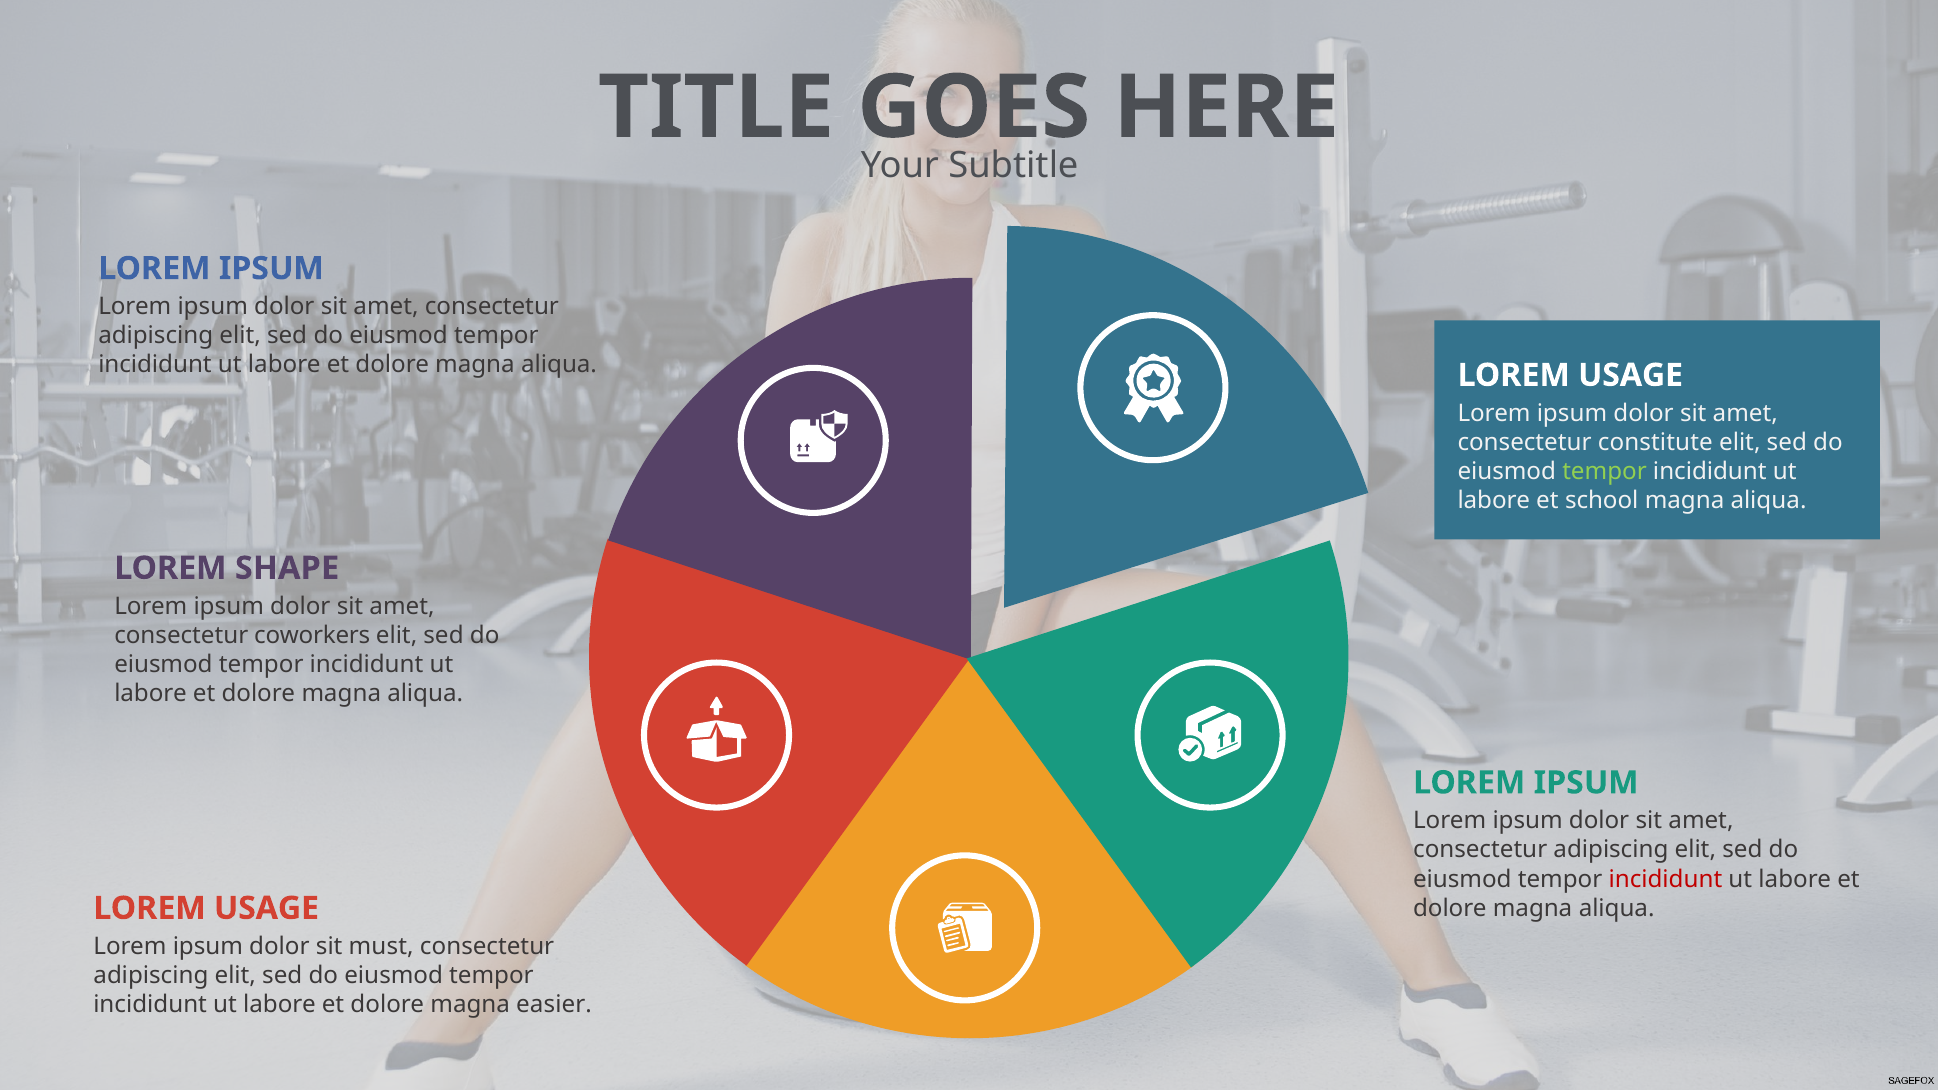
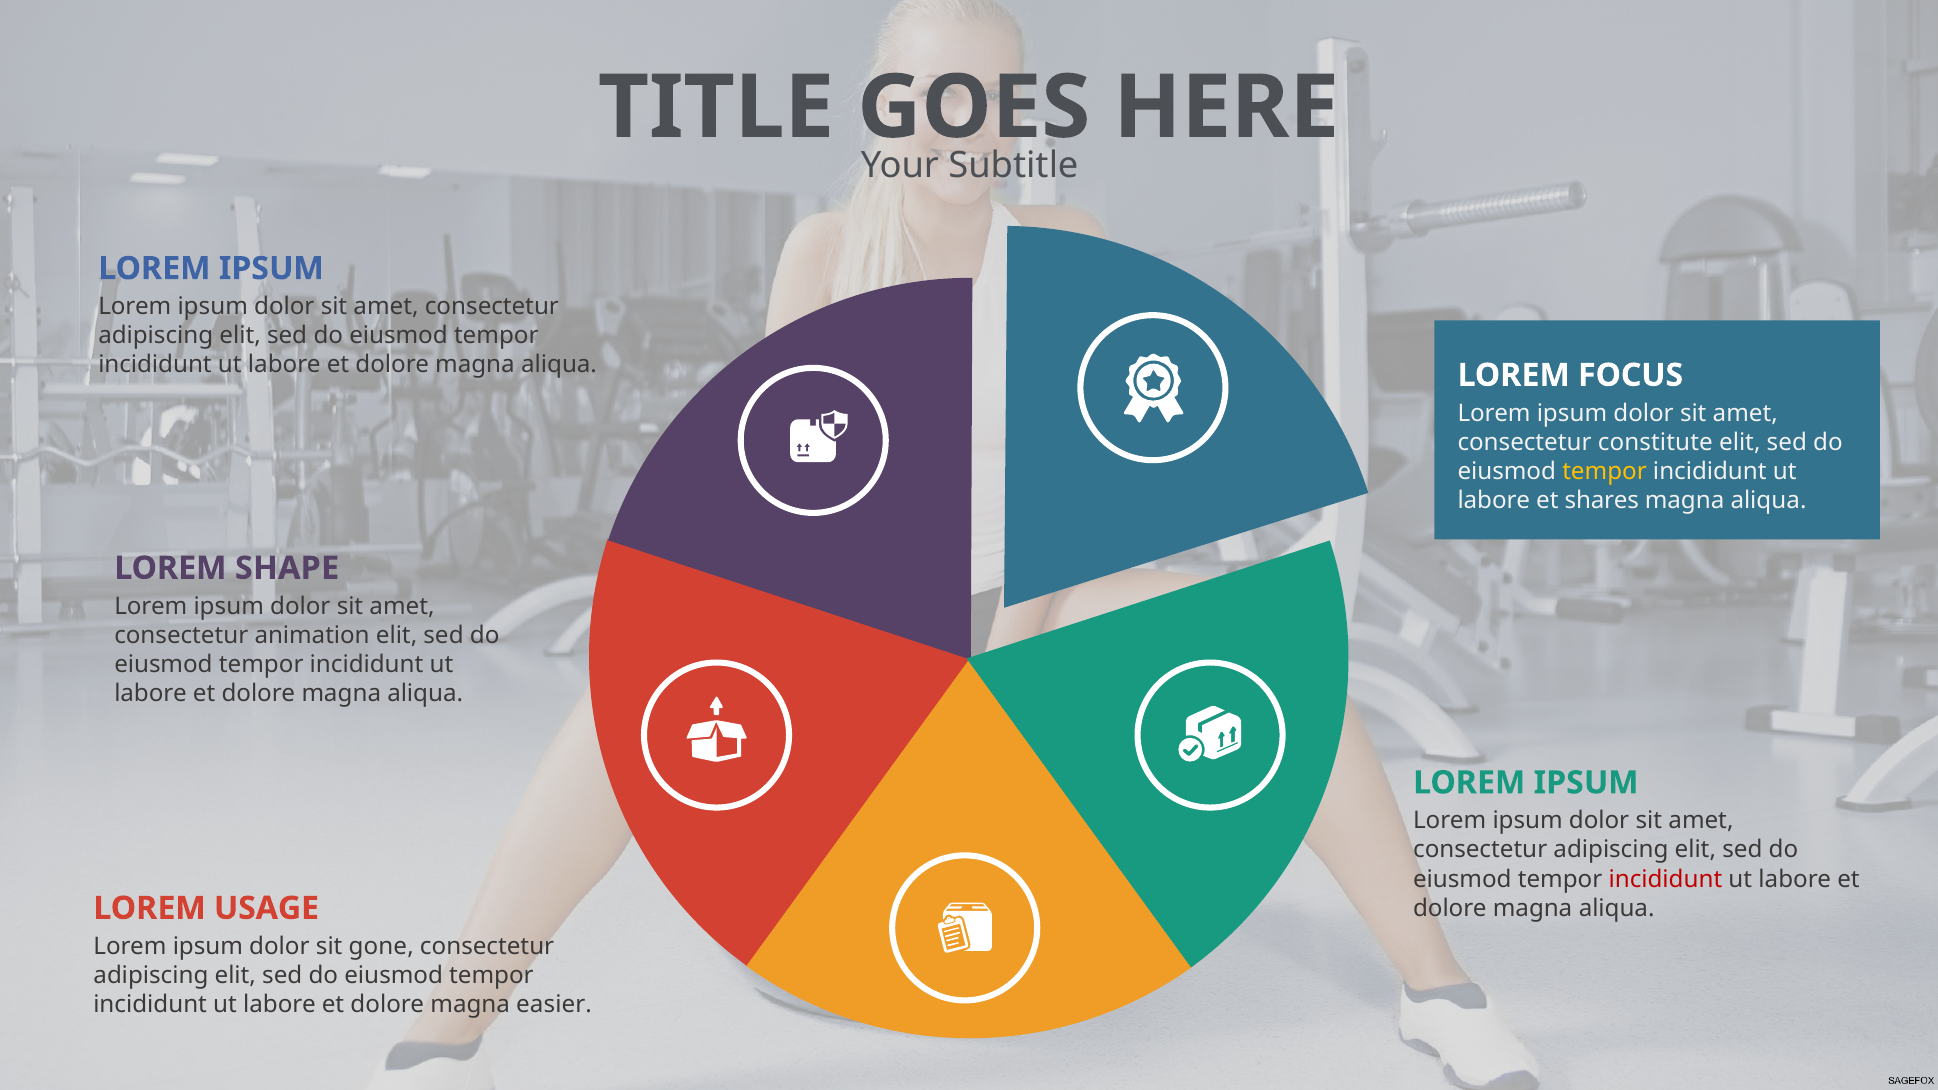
USAGE at (1631, 375): USAGE -> FOCUS
tempor at (1605, 472) colour: light green -> yellow
school: school -> shares
coworkers: coworkers -> animation
must: must -> gone
